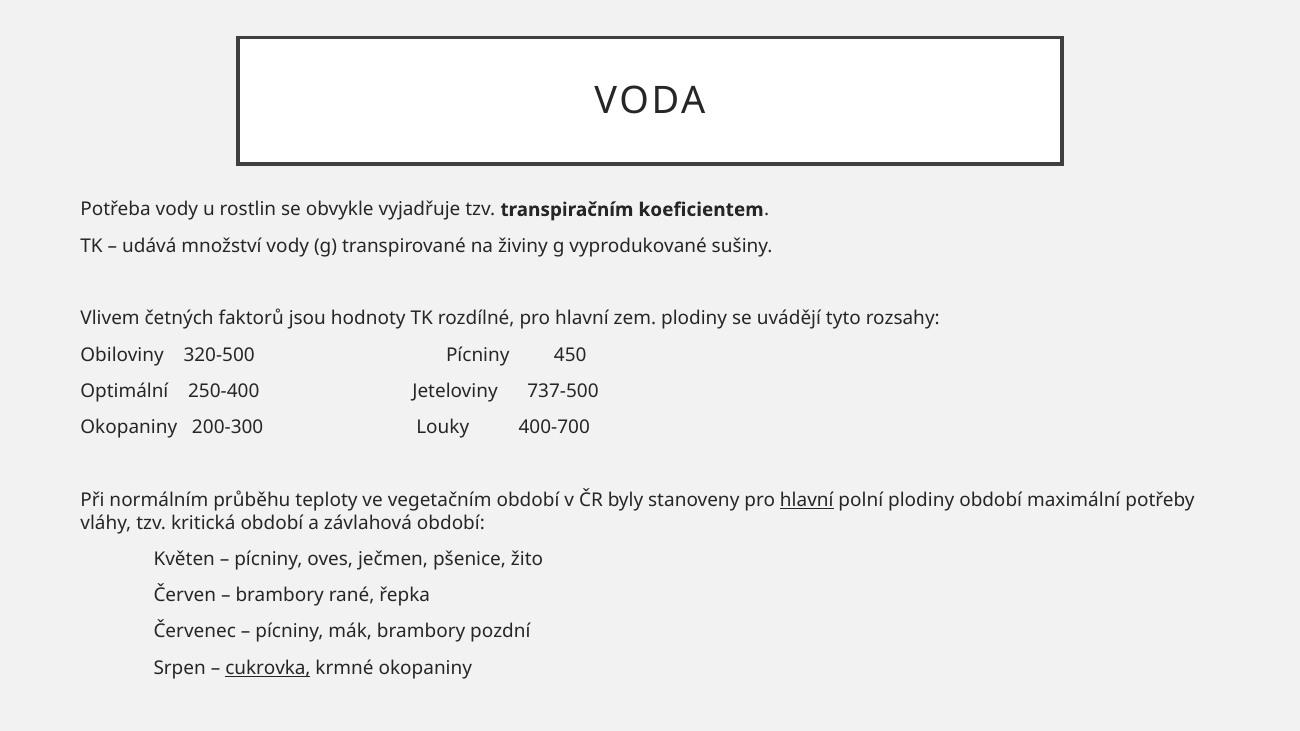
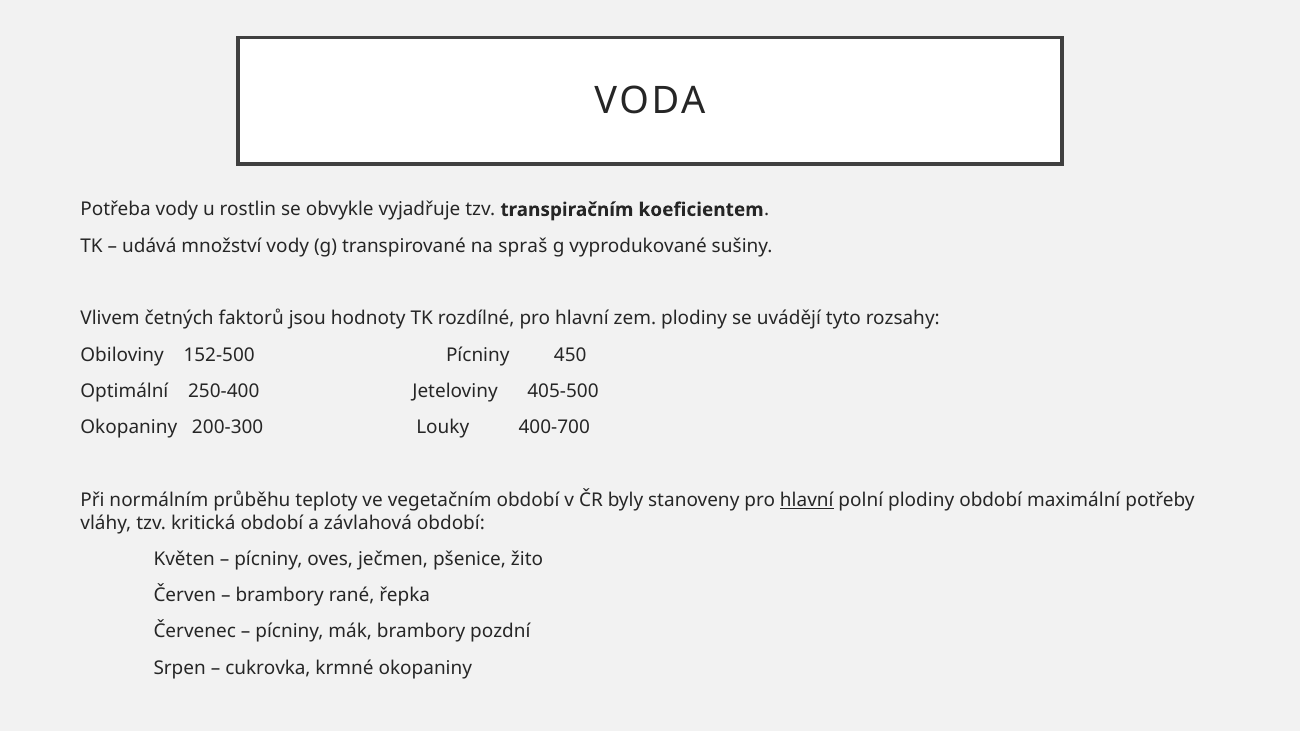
živiny: živiny -> spraš
320-500: 320-500 -> 152-500
737-500: 737-500 -> 405-500
cukrovka underline: present -> none
